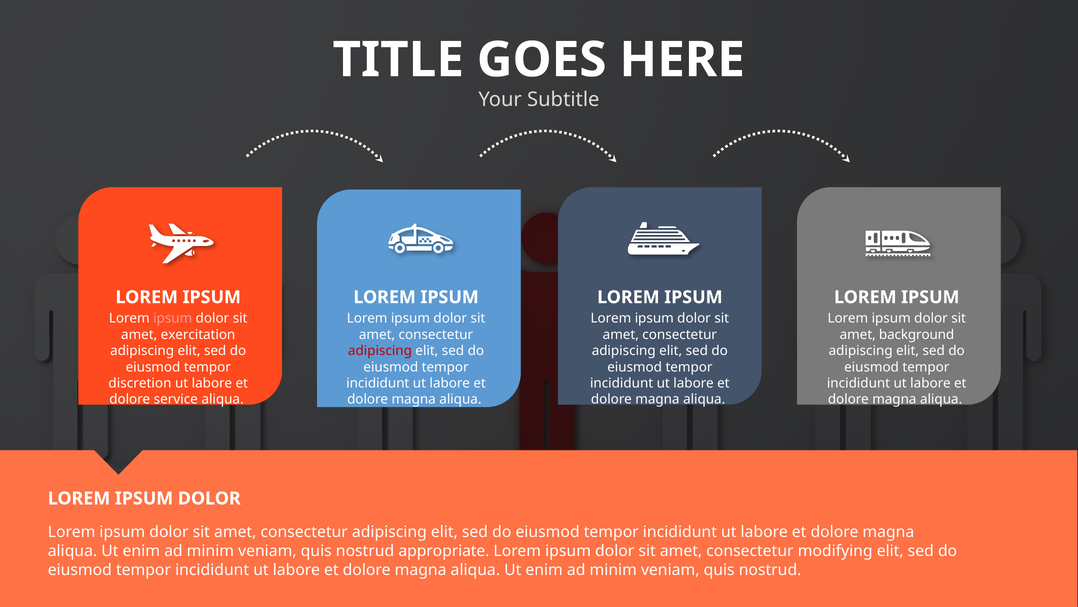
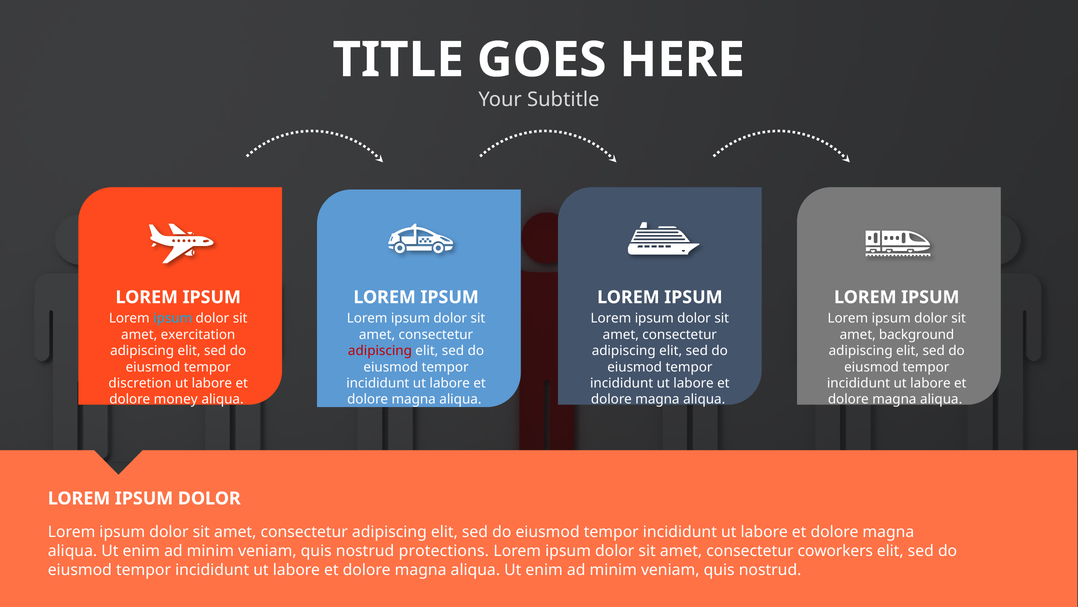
ipsum at (173, 318) colour: pink -> light blue
service: service -> money
appropriate: appropriate -> protections
modifying: modifying -> coworkers
